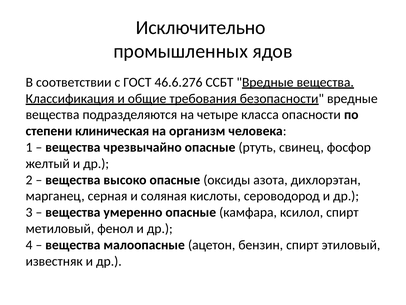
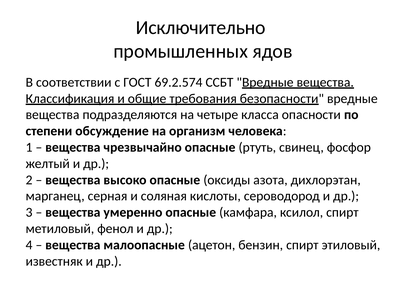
46.6.276: 46.6.276 -> 69.2.574
клиническая: клиническая -> обсуждение
